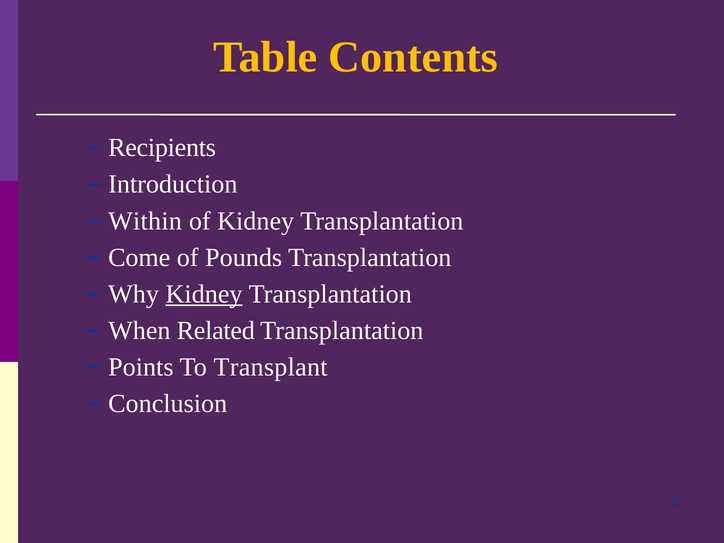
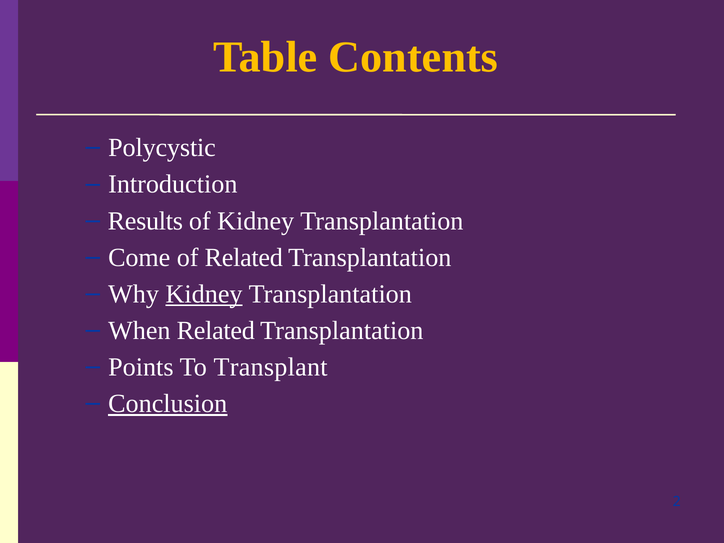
Recipients: Recipients -> Polycystic
Within: Within -> Results
of Pounds: Pounds -> Related
Conclusion underline: none -> present
